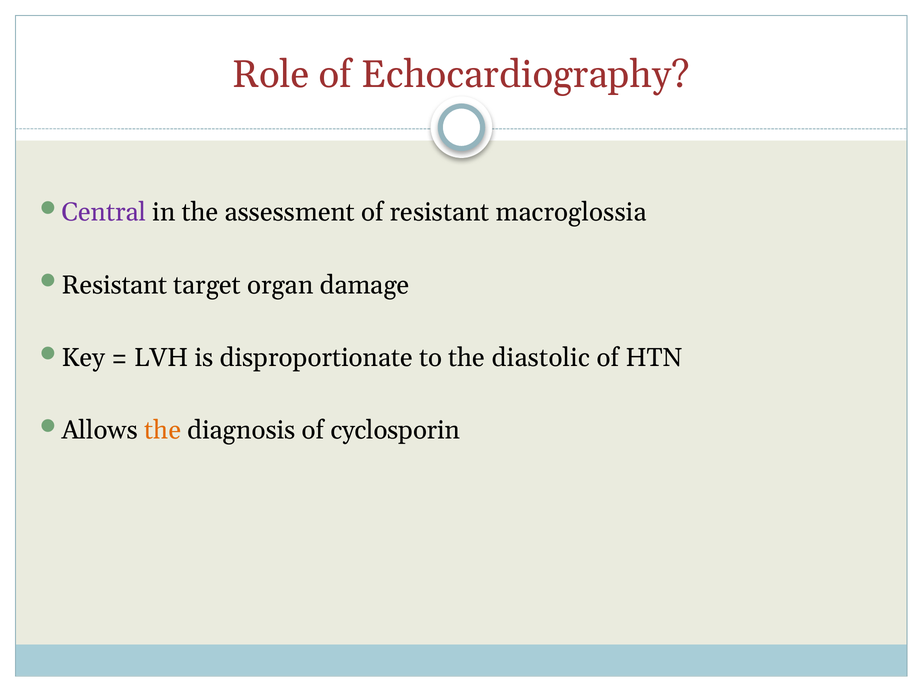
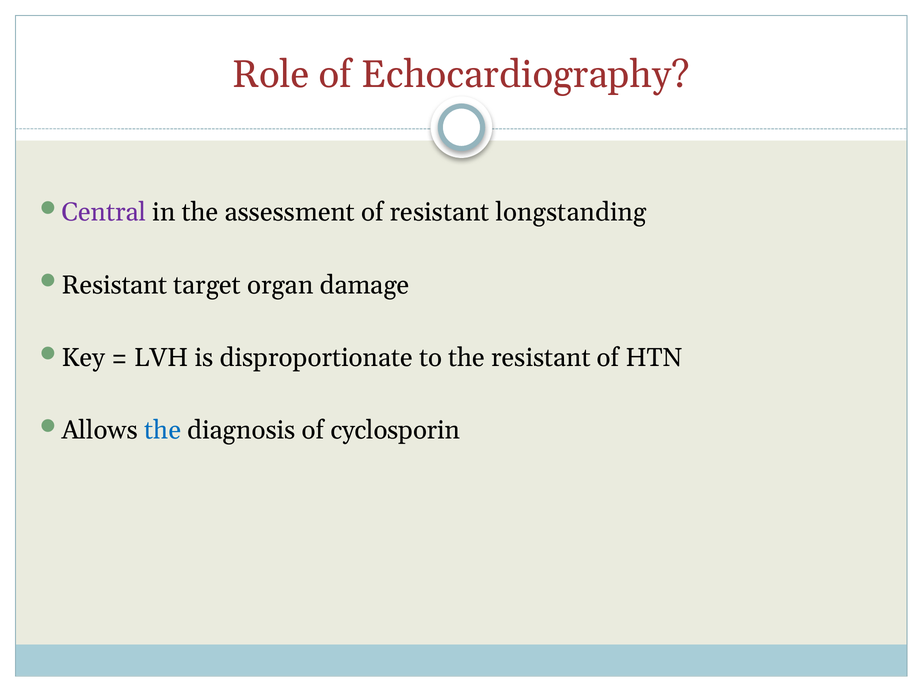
macroglossia: macroglossia -> longstanding
the diastolic: diastolic -> resistant
the at (163, 431) colour: orange -> blue
